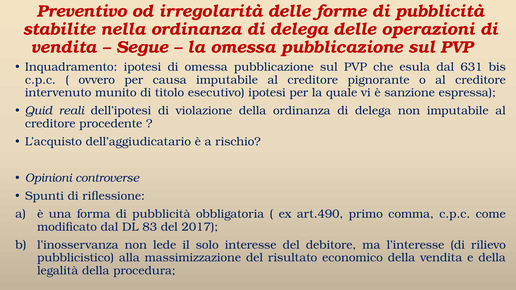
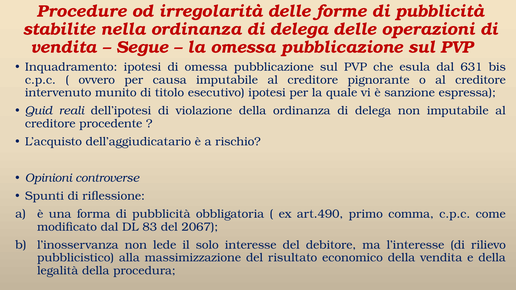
Preventivo: Preventivo -> Procedure
2017: 2017 -> 2067
